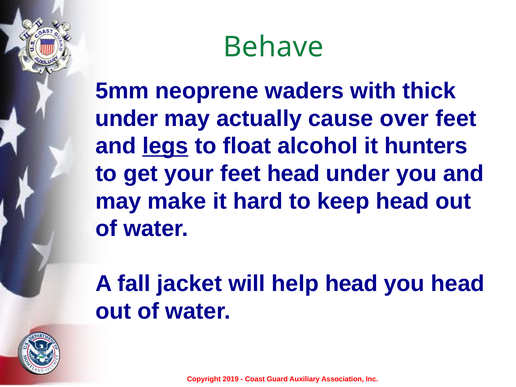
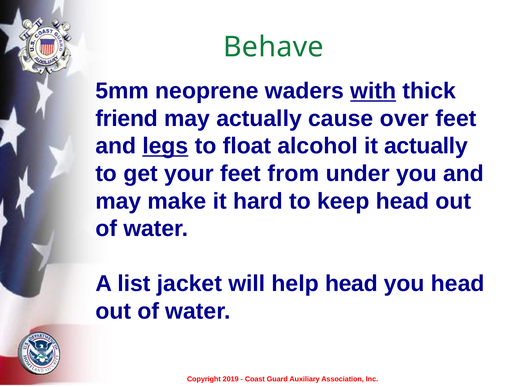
with underline: none -> present
under at (127, 119): under -> friend
it hunters: hunters -> actually
feet head: head -> from
fall: fall -> list
